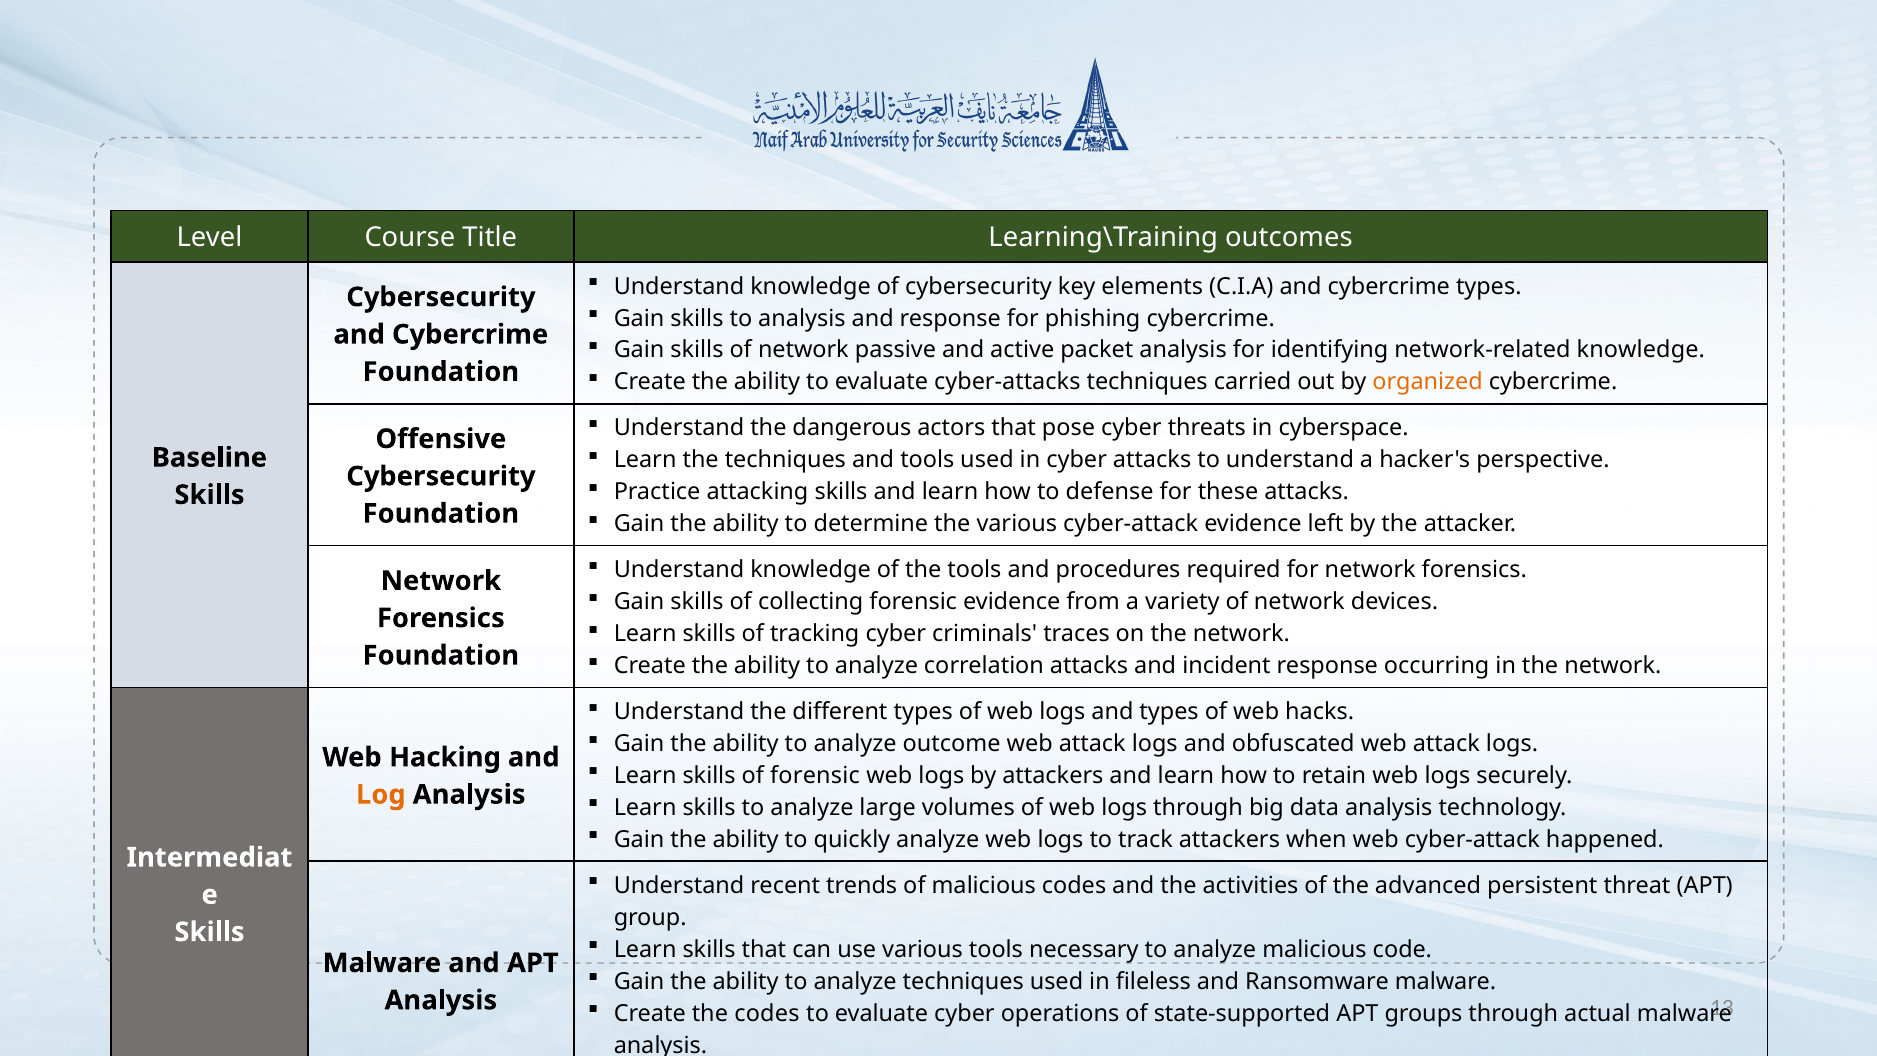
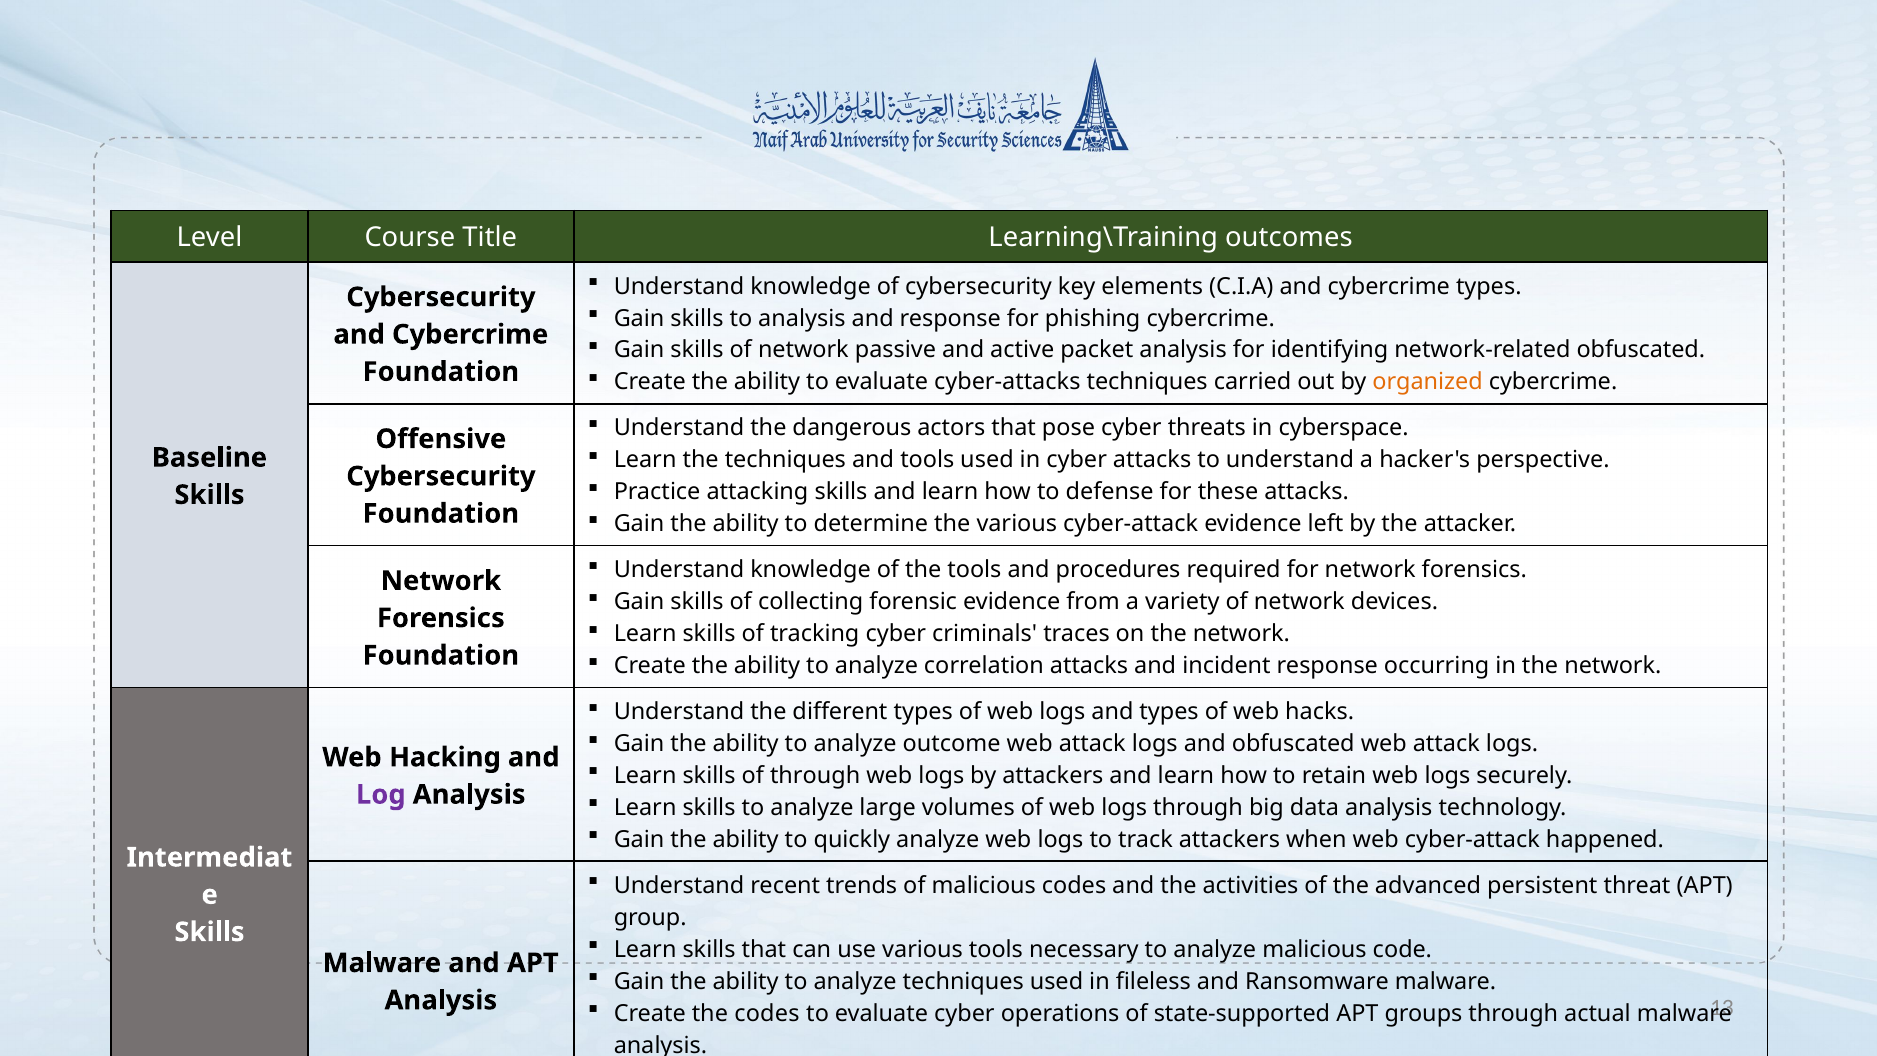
network-related knowledge: knowledge -> obfuscated
of forensic: forensic -> through
Log colour: orange -> purple
